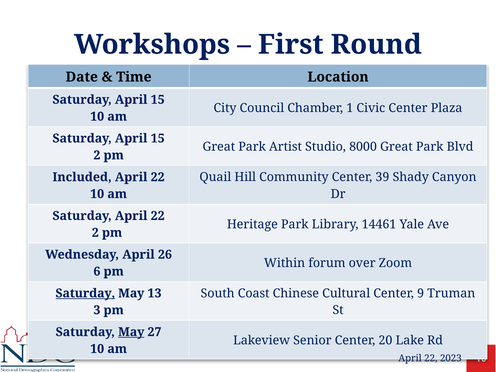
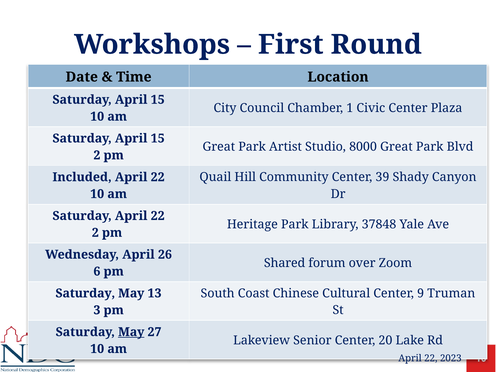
14461: 14461 -> 37848
Within: Within -> Shared
Saturday at (85, 293) underline: present -> none
